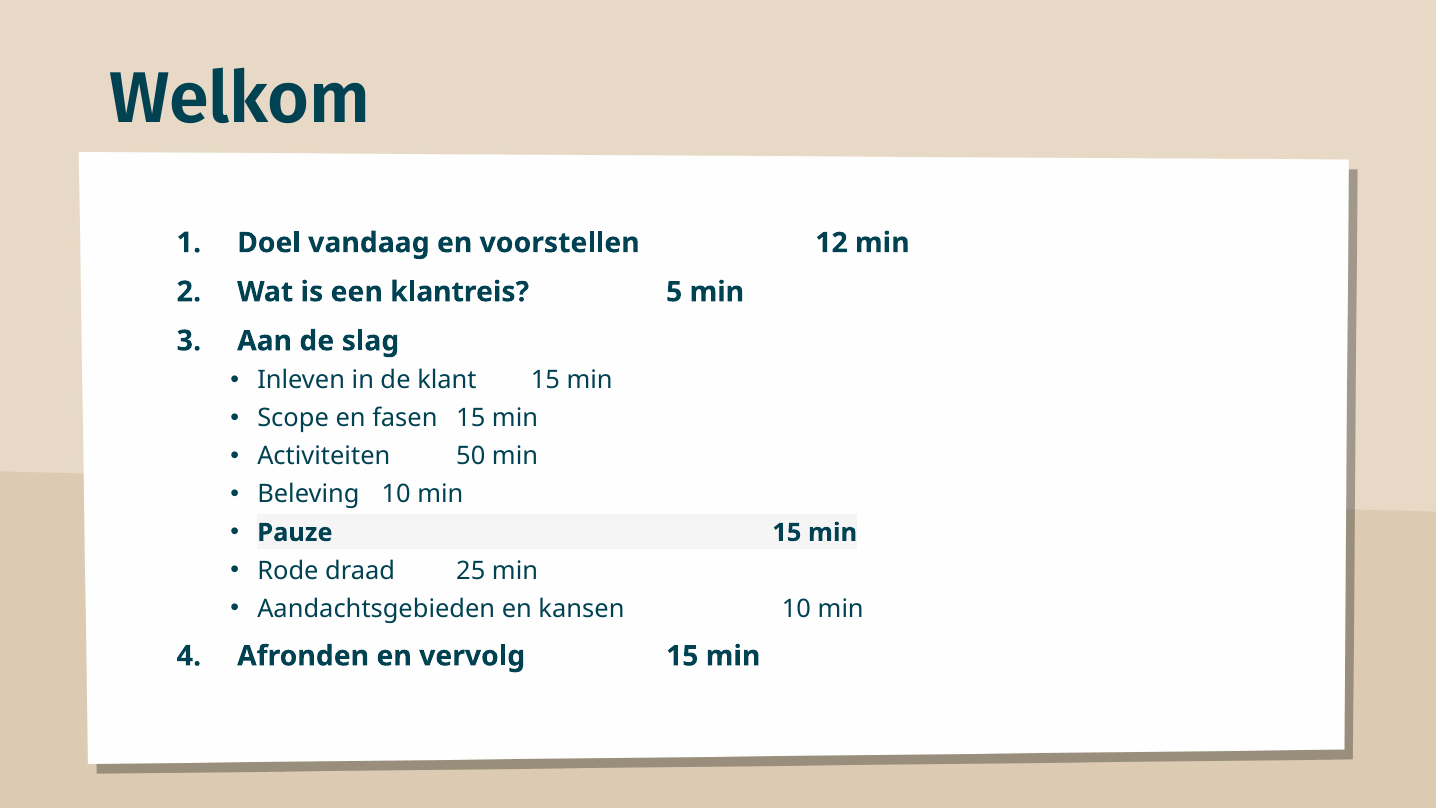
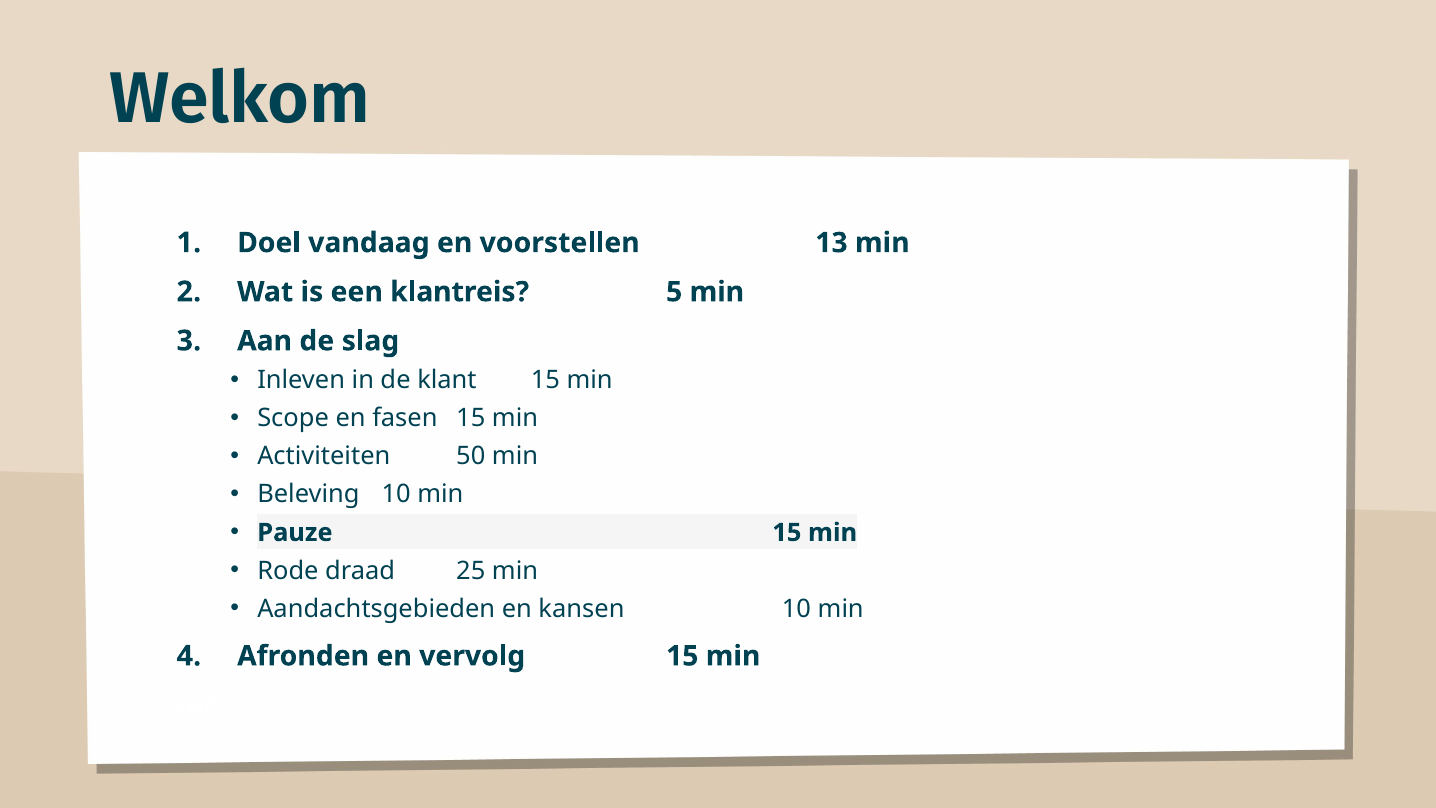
12: 12 -> 13
